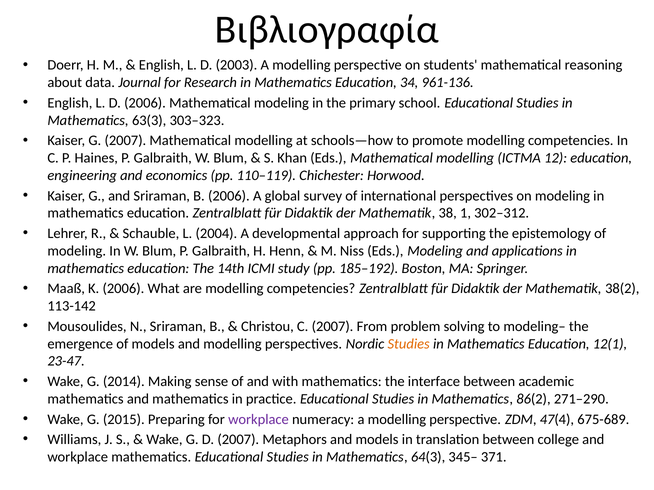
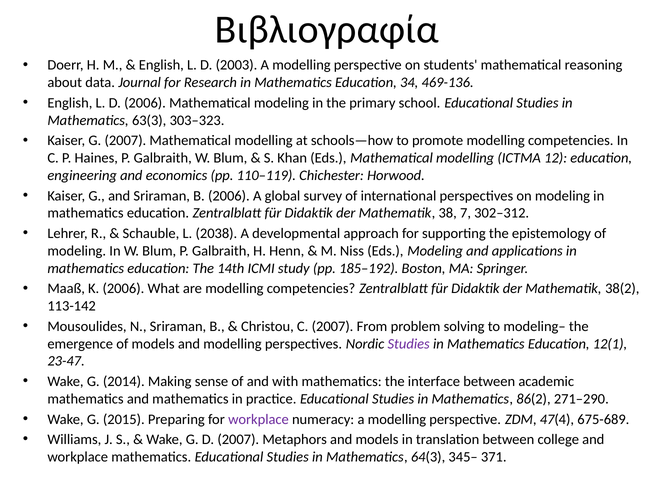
961-136: 961-136 -> 469-136
1: 1 -> 7
2004: 2004 -> 2038
Studies at (409, 344) colour: orange -> purple
